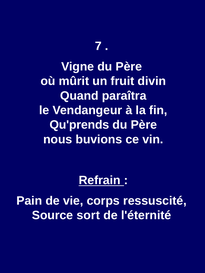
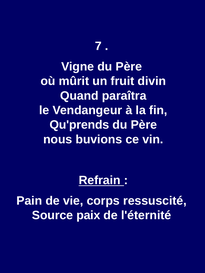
sort: sort -> paix
